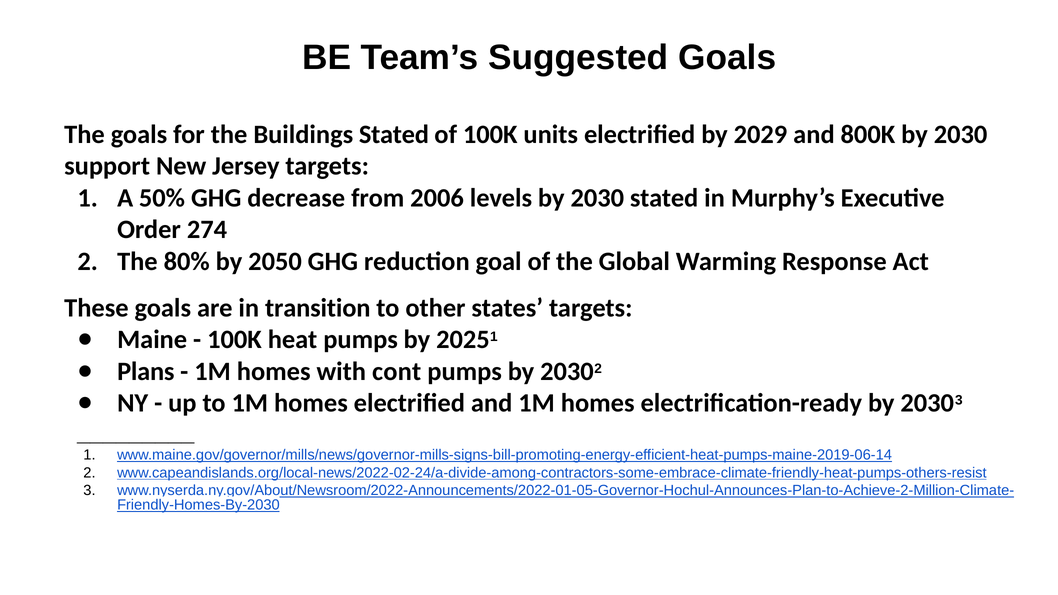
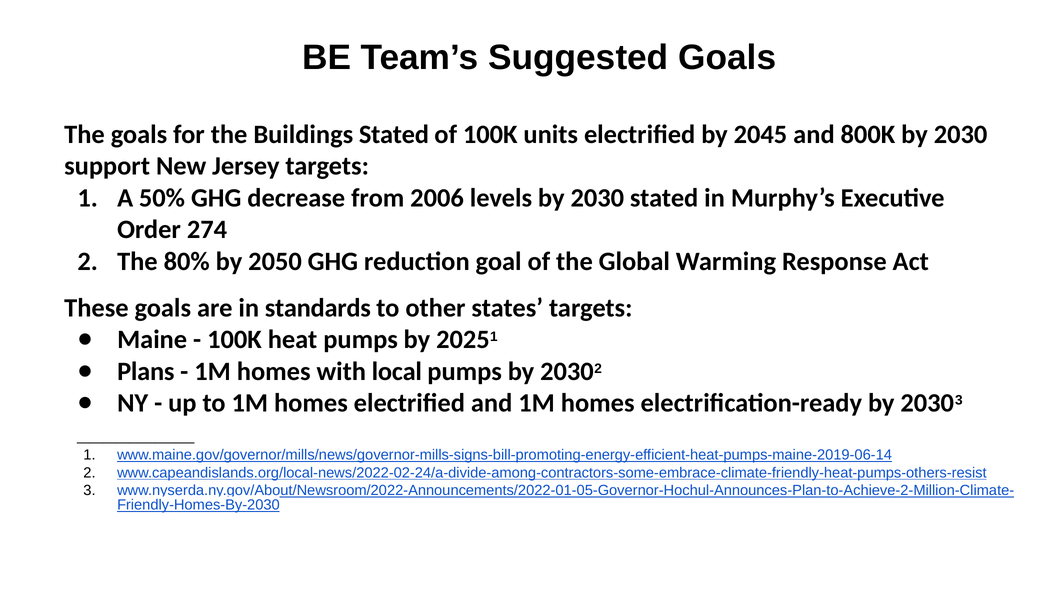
2029: 2029 -> 2045
transition: transition -> standards
cont: cont -> local
